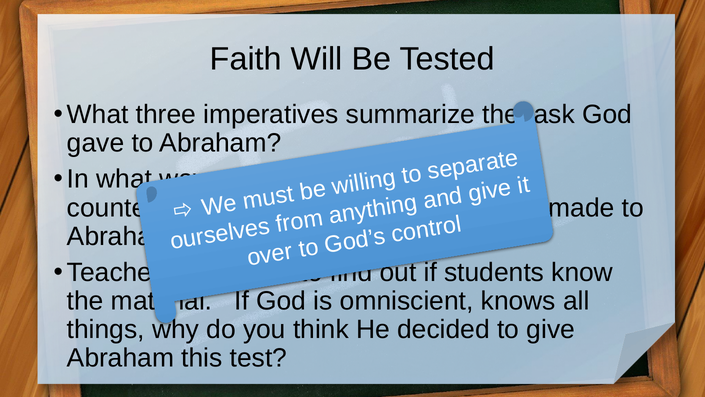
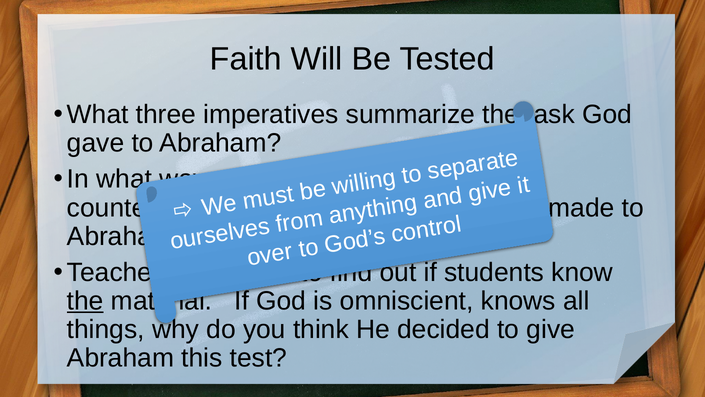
the at (85, 301) underline: none -> present
